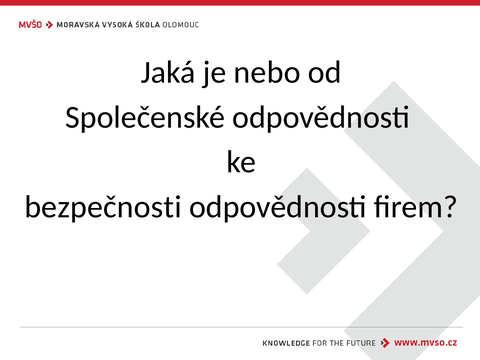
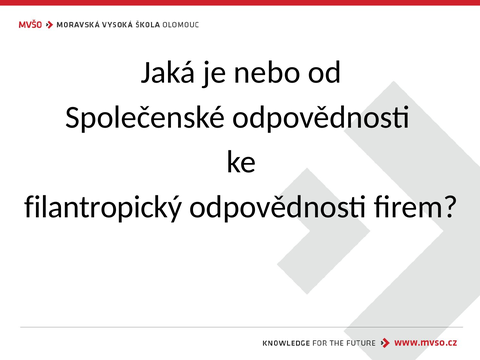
bezpečnosti: bezpečnosti -> filantropický
